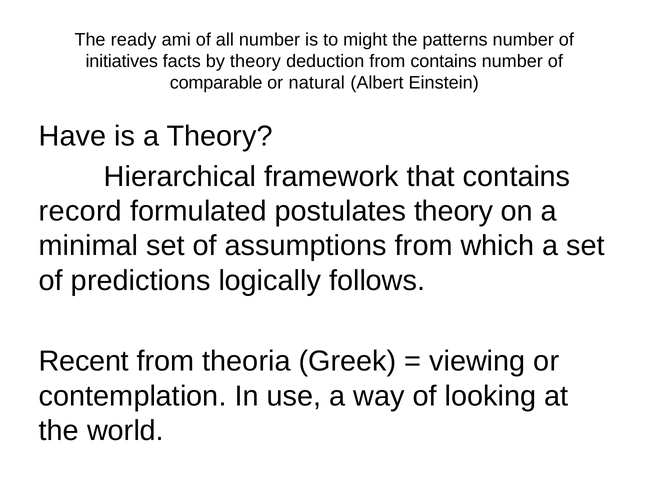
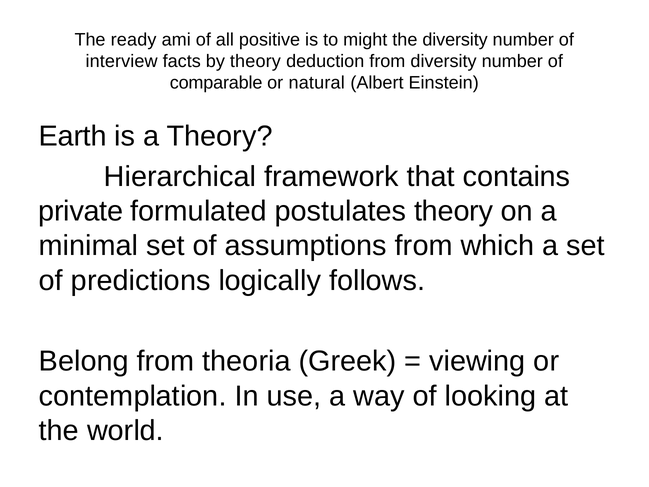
all number: number -> positive
the patterns: patterns -> diversity
initiatives: initiatives -> interview
from contains: contains -> diversity
Have: Have -> Earth
record: record -> private
Recent: Recent -> Belong
